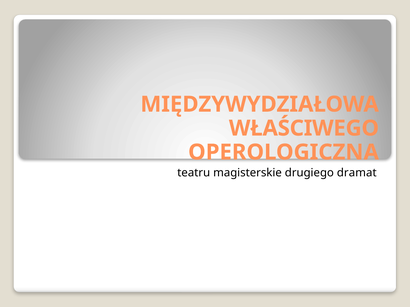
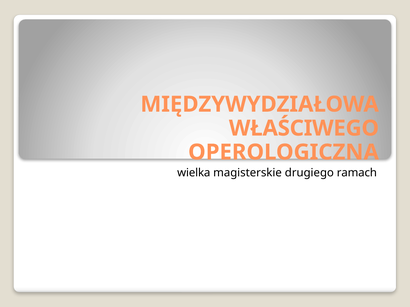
teatru: teatru -> wielka
dramat: dramat -> ramach
